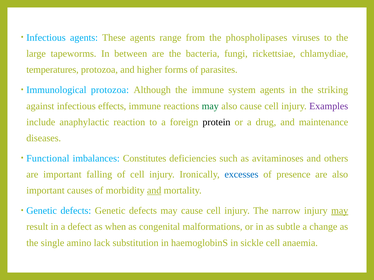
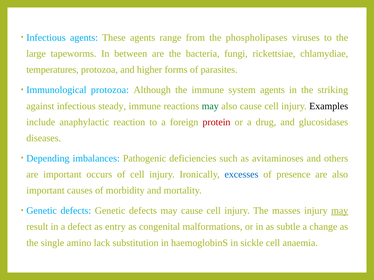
effects: effects -> steady
Examples colour: purple -> black
protein colour: black -> red
maintenance: maintenance -> glucosidases
Functional: Functional -> Depending
Constitutes: Constitutes -> Pathogenic
falling: falling -> occurs
and at (154, 191) underline: present -> none
narrow: narrow -> masses
when: when -> entry
